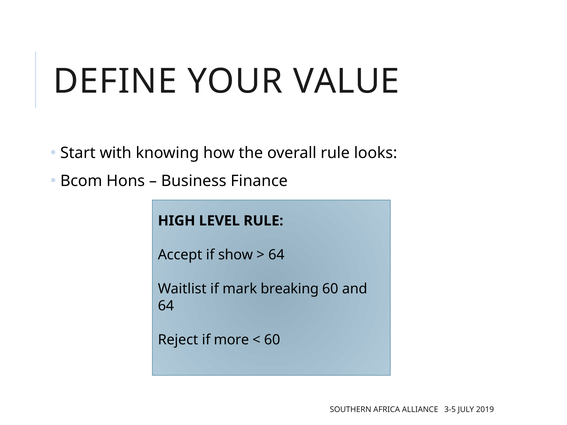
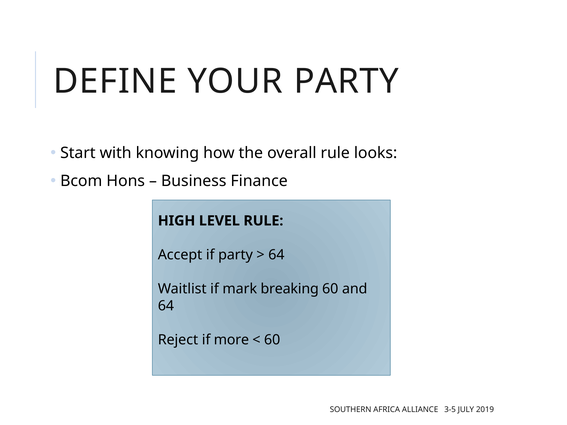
YOUR VALUE: VALUE -> PARTY
if show: show -> party
